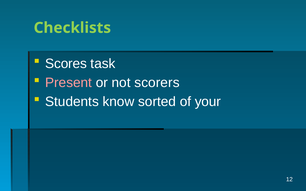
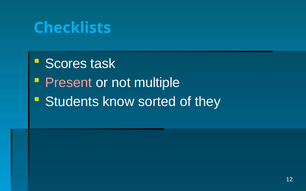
Checklists colour: light green -> light blue
scorers: scorers -> multiple
your: your -> they
